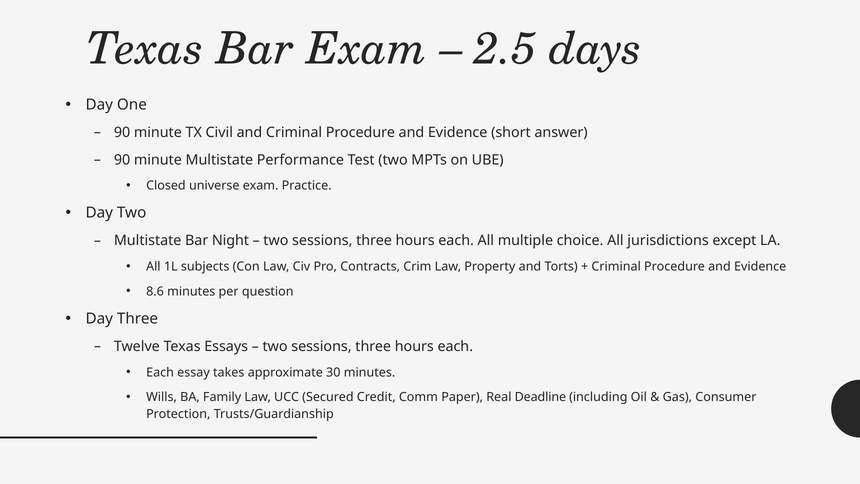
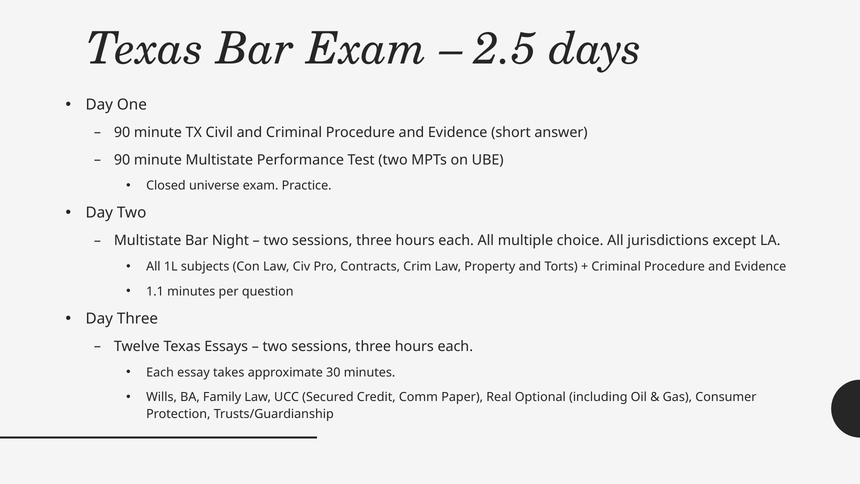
8.6: 8.6 -> 1.1
Deadline: Deadline -> Optional
